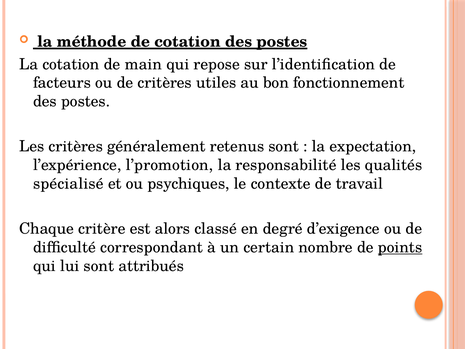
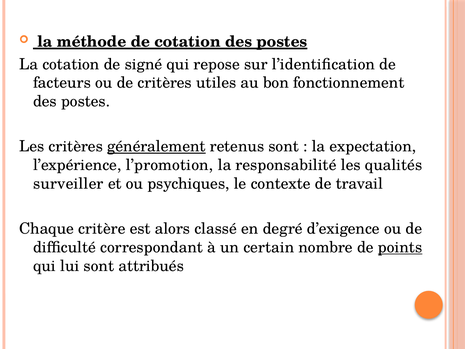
main: main -> signé
généralement underline: none -> present
spécialisé: spécialisé -> surveiller
